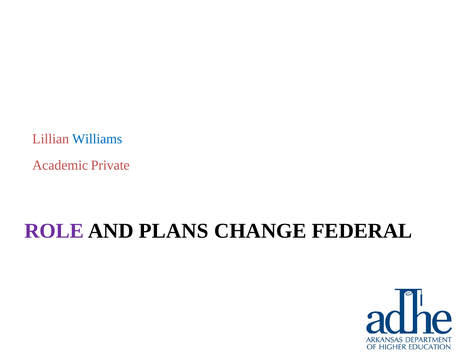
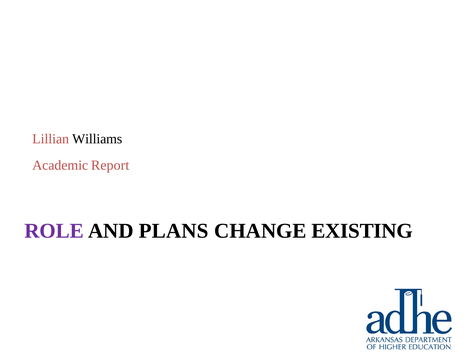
Williams colour: blue -> black
Private: Private -> Report
FEDERAL: FEDERAL -> EXISTING
